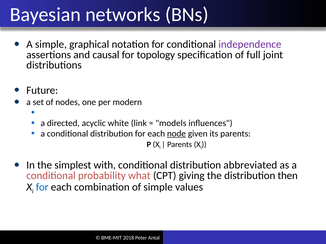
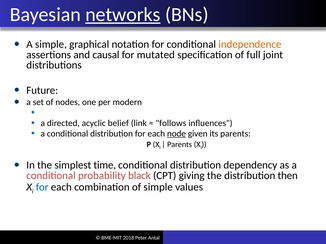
networks underline: none -> present
independence colour: purple -> orange
topology: topology -> mutated
white: white -> belief
models: models -> follows
with: with -> time
abbreviated: abbreviated -> dependency
what: what -> black
